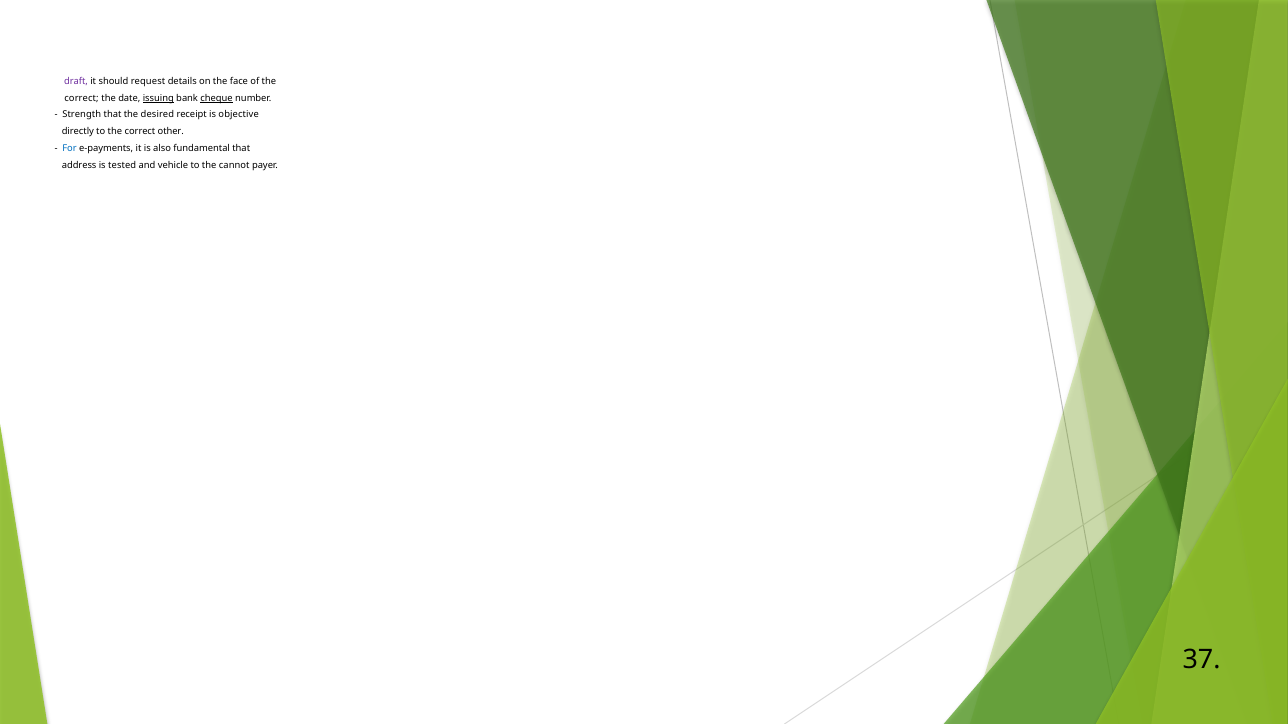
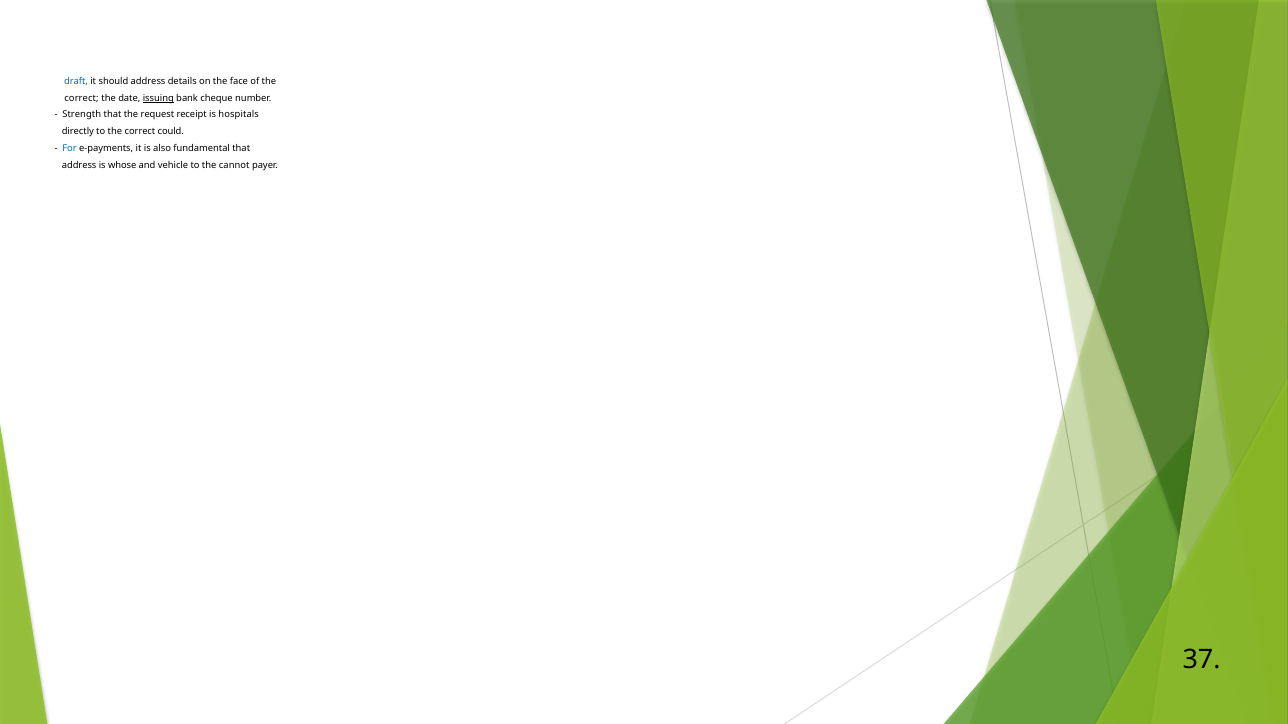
draft colour: purple -> blue
should request: request -> address
cheque underline: present -> none
desired: desired -> request
objective: objective -> hospitals
other: other -> could
tested: tested -> whose
